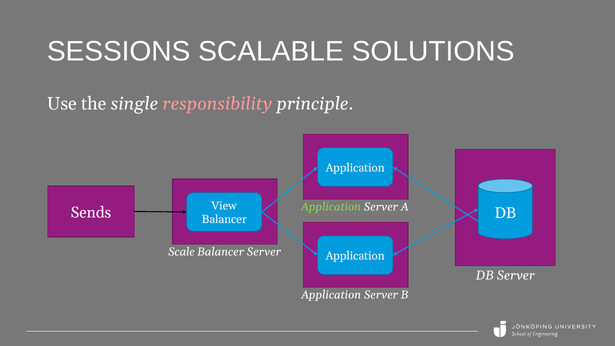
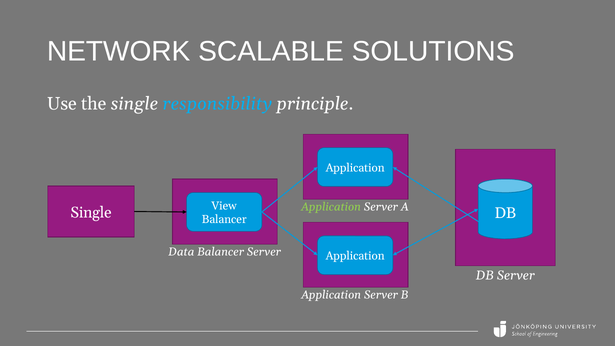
SESSIONS: SESSIONS -> NETWORK
responsibility colour: pink -> light blue
Sends at (91, 213): Sends -> Single
Scale: Scale -> Data
